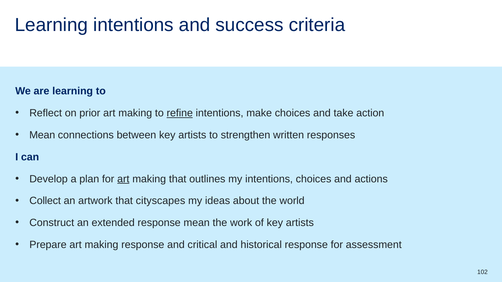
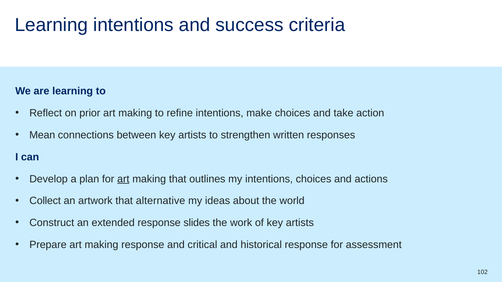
refine underline: present -> none
cityscapes: cityscapes -> alternative
response mean: mean -> slides
